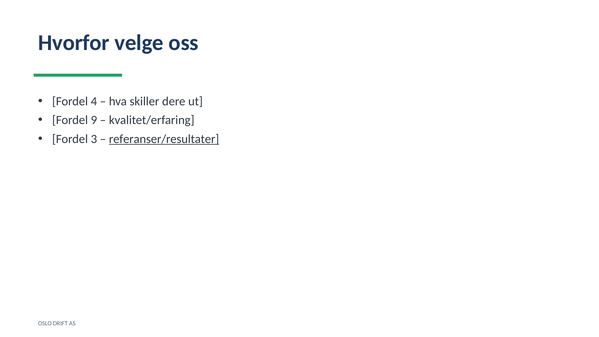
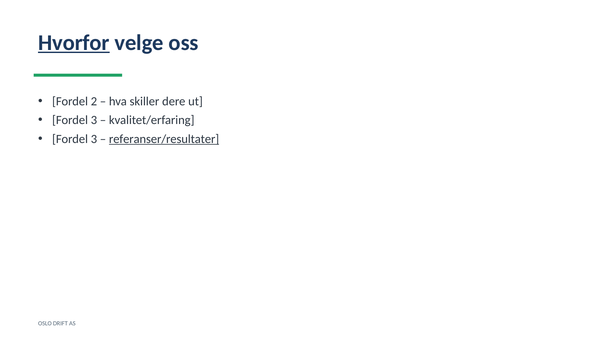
Hvorfor underline: none -> present
4: 4 -> 2
9 at (94, 120): 9 -> 3
